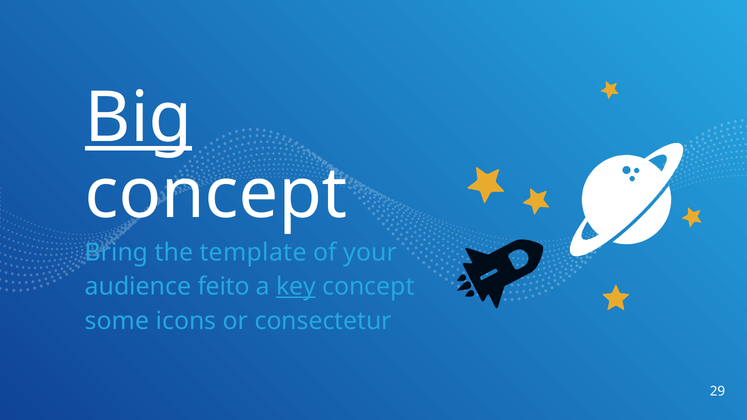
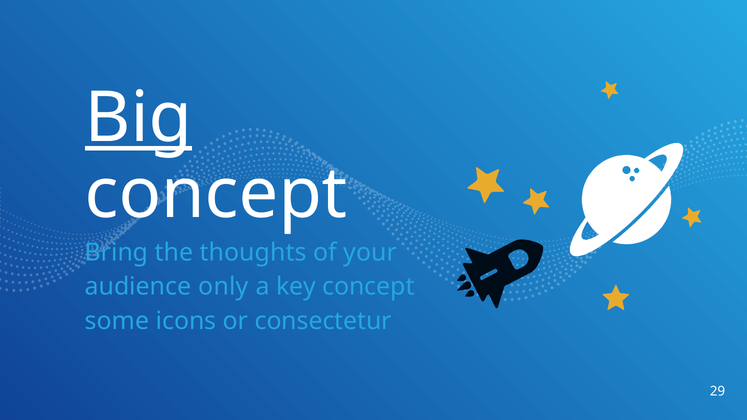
template: template -> thoughts
feito: feito -> only
key underline: present -> none
